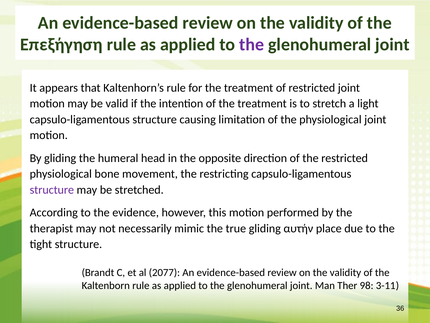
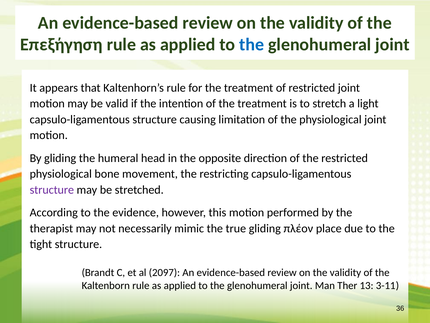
the at (252, 45) colour: purple -> blue
αυτήν: αυτήν -> πλέον
2077: 2077 -> 2097
98: 98 -> 13
